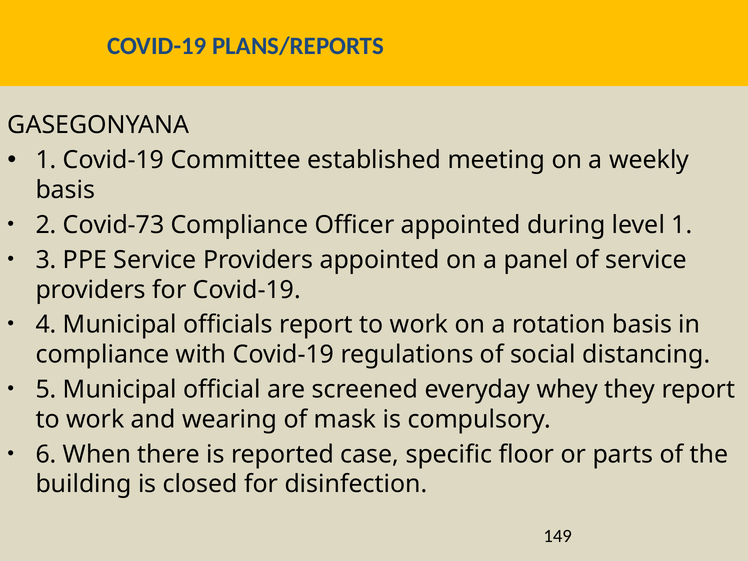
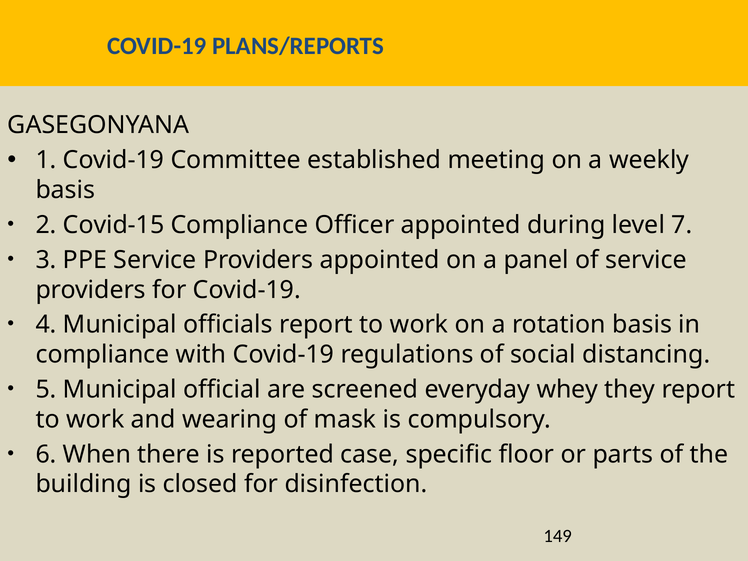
Covid-73: Covid-73 -> Covid-15
level 1: 1 -> 7
